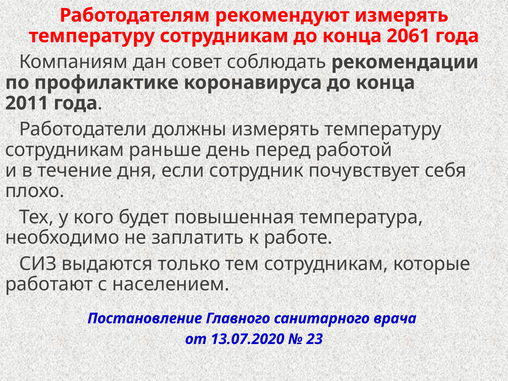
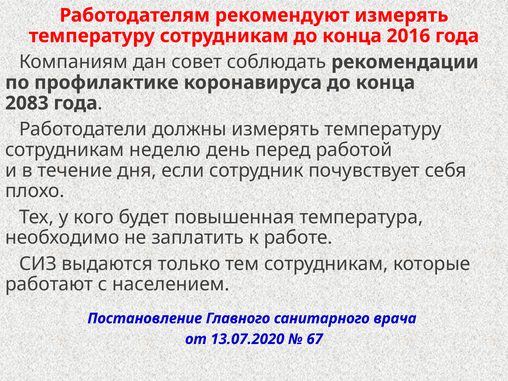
2061: 2061 -> 2016
2011: 2011 -> 2083
раньше: раньше -> неделю
23: 23 -> 67
